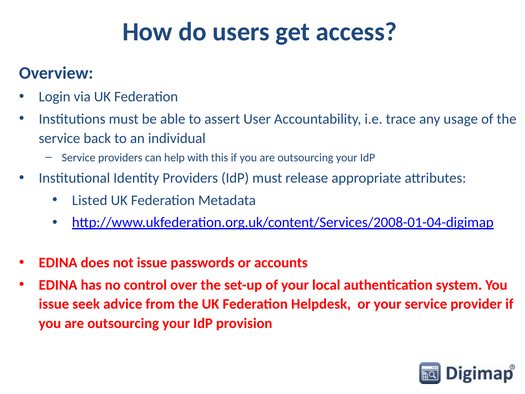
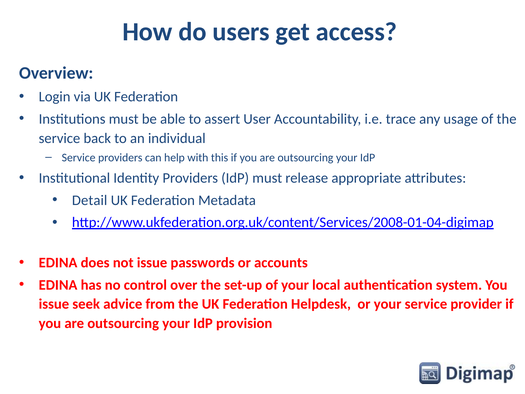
Listed: Listed -> Detail
